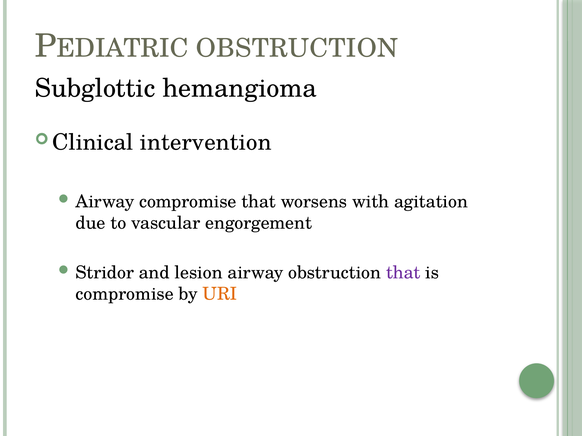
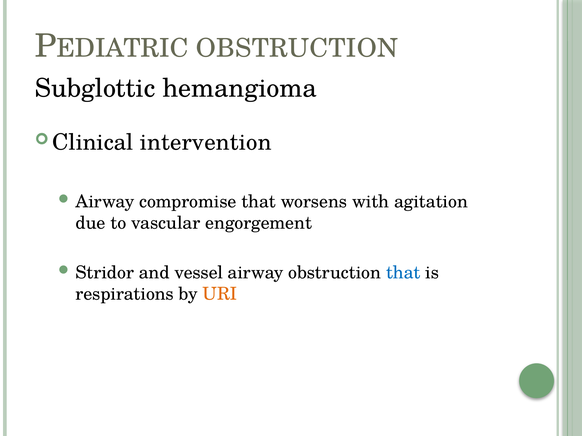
lesion: lesion -> vessel
that at (403, 273) colour: purple -> blue
compromise at (125, 294): compromise -> respirations
